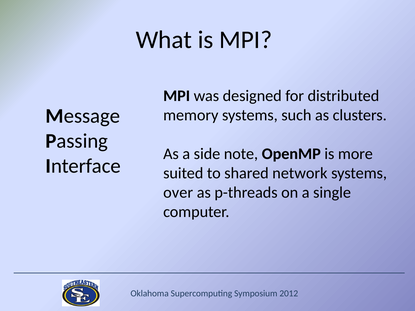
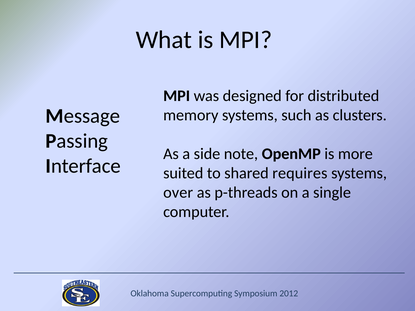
network: network -> requires
